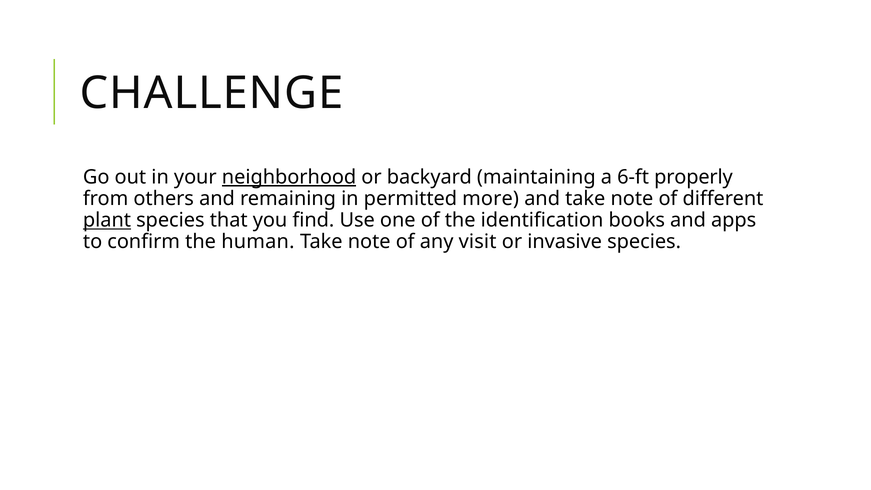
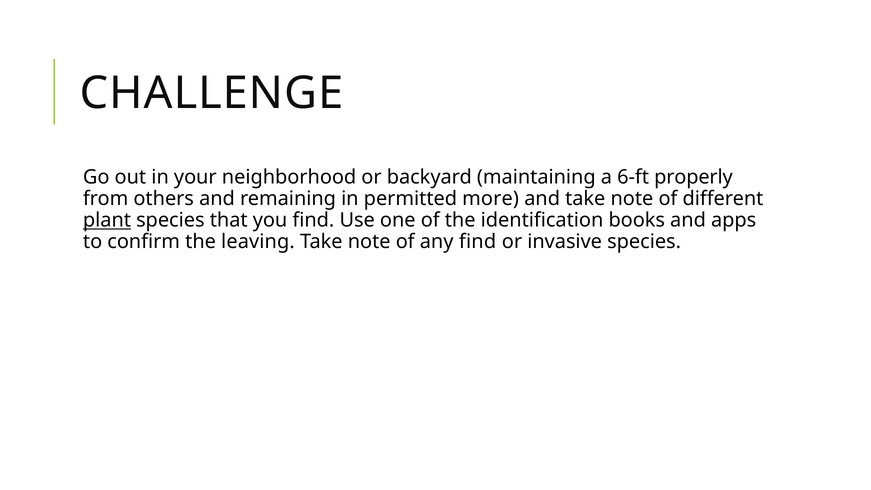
neighborhood underline: present -> none
human: human -> leaving
any visit: visit -> find
